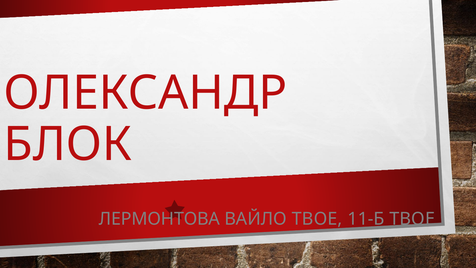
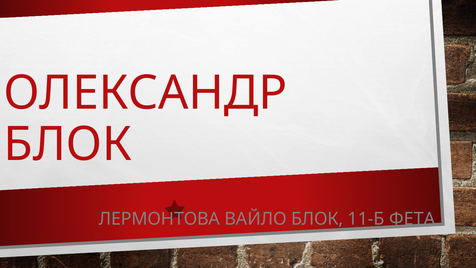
ВАЙЛО ТВОЕ: ТВОЕ -> БЛОК
11-Б ТВОЕ: ТВОЕ -> ФЕТА
